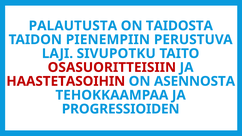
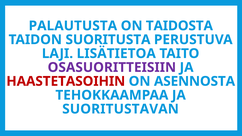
PIENEMPIIN: PIENEMPIIN -> SUORITUSTA
SIVUPOTKU: SIVUPOTKU -> LISÄTIETOA
OSASUORITTEISIIN colour: red -> purple
PROGRESSIOIDEN: PROGRESSIOIDEN -> SUORITUSTAVAN
